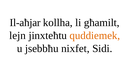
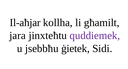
lejn: lejn -> jara
quddiemek colour: orange -> purple
nixfet: nixfet -> ġietek
